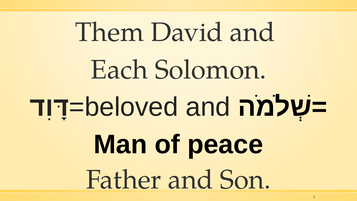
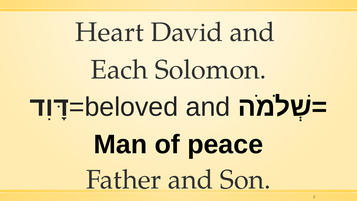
Them: Them -> Heart
